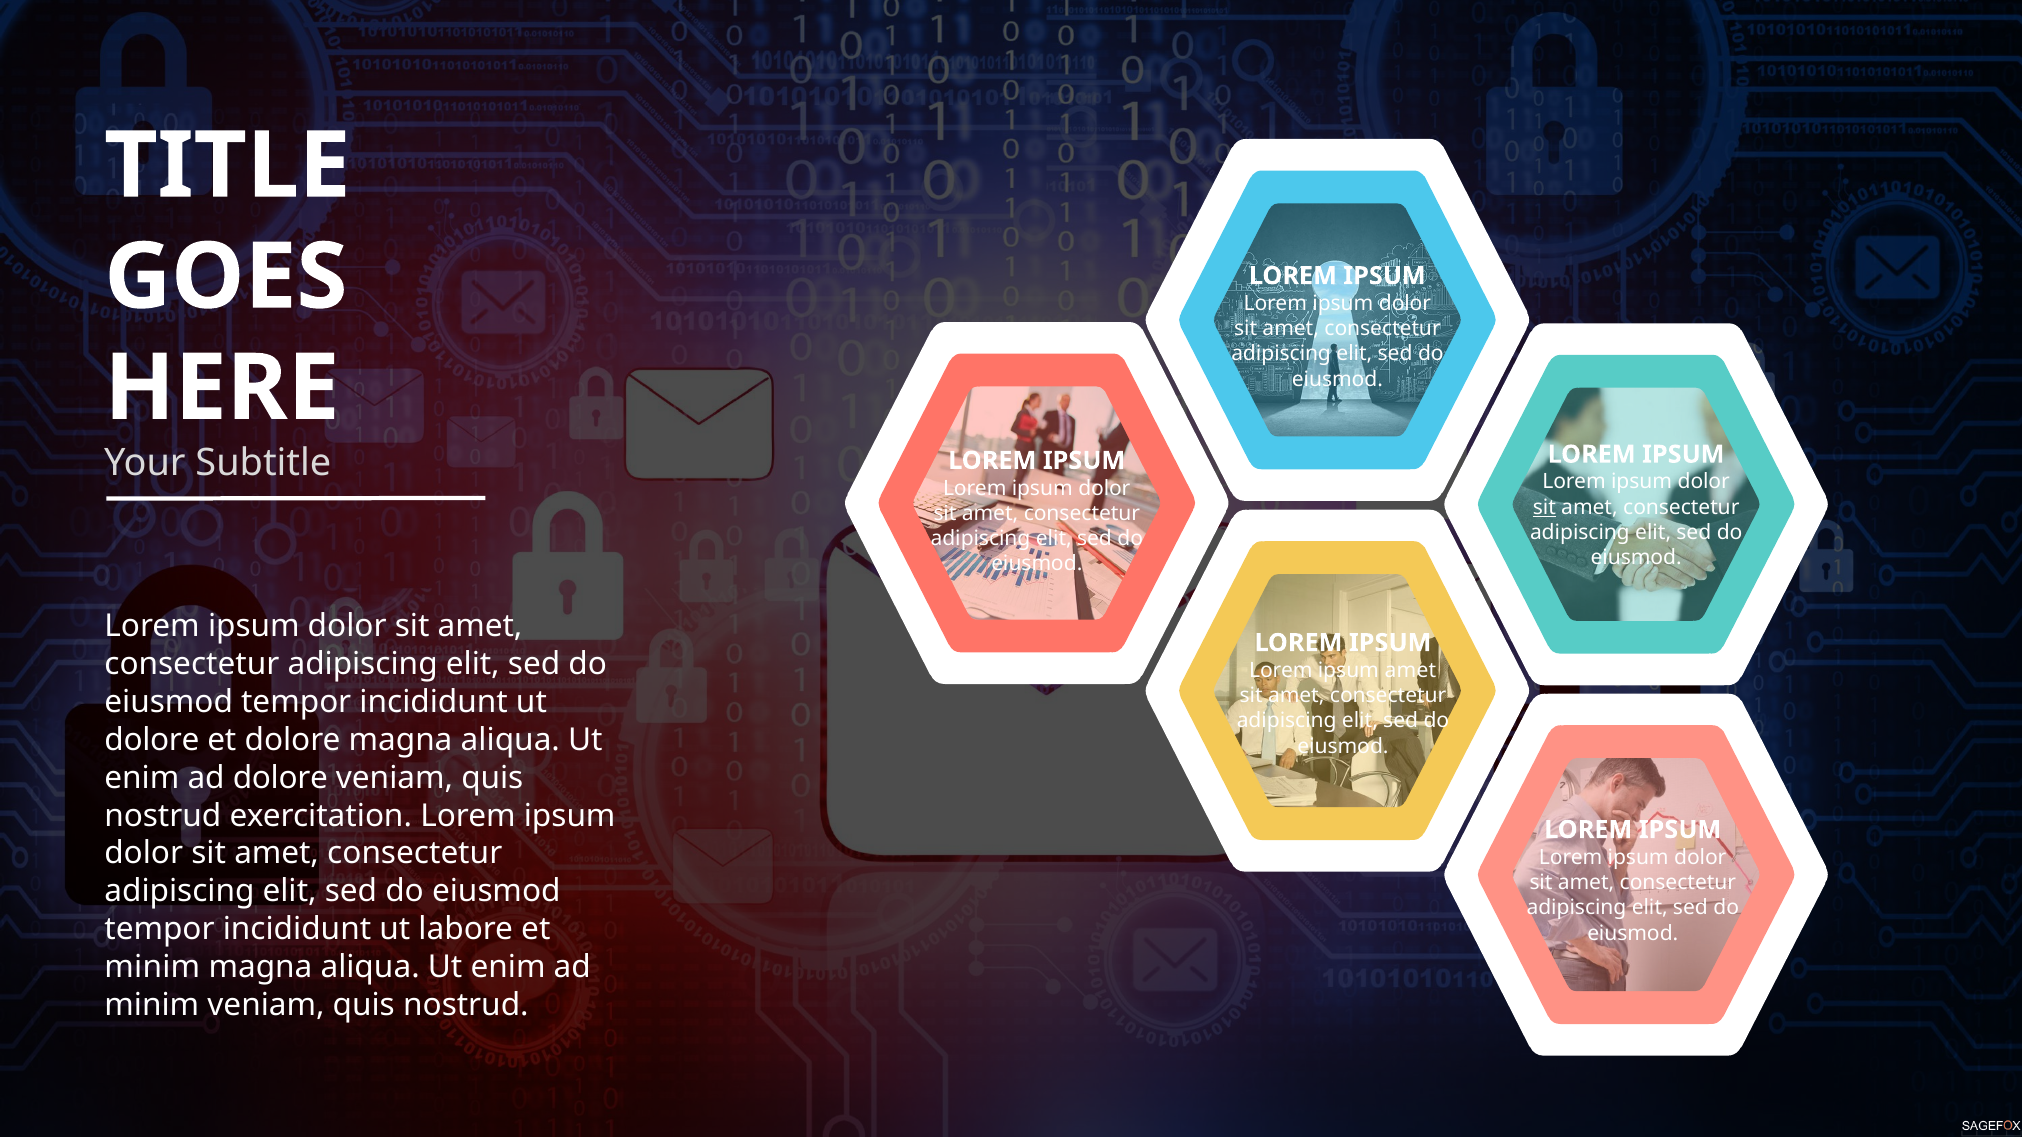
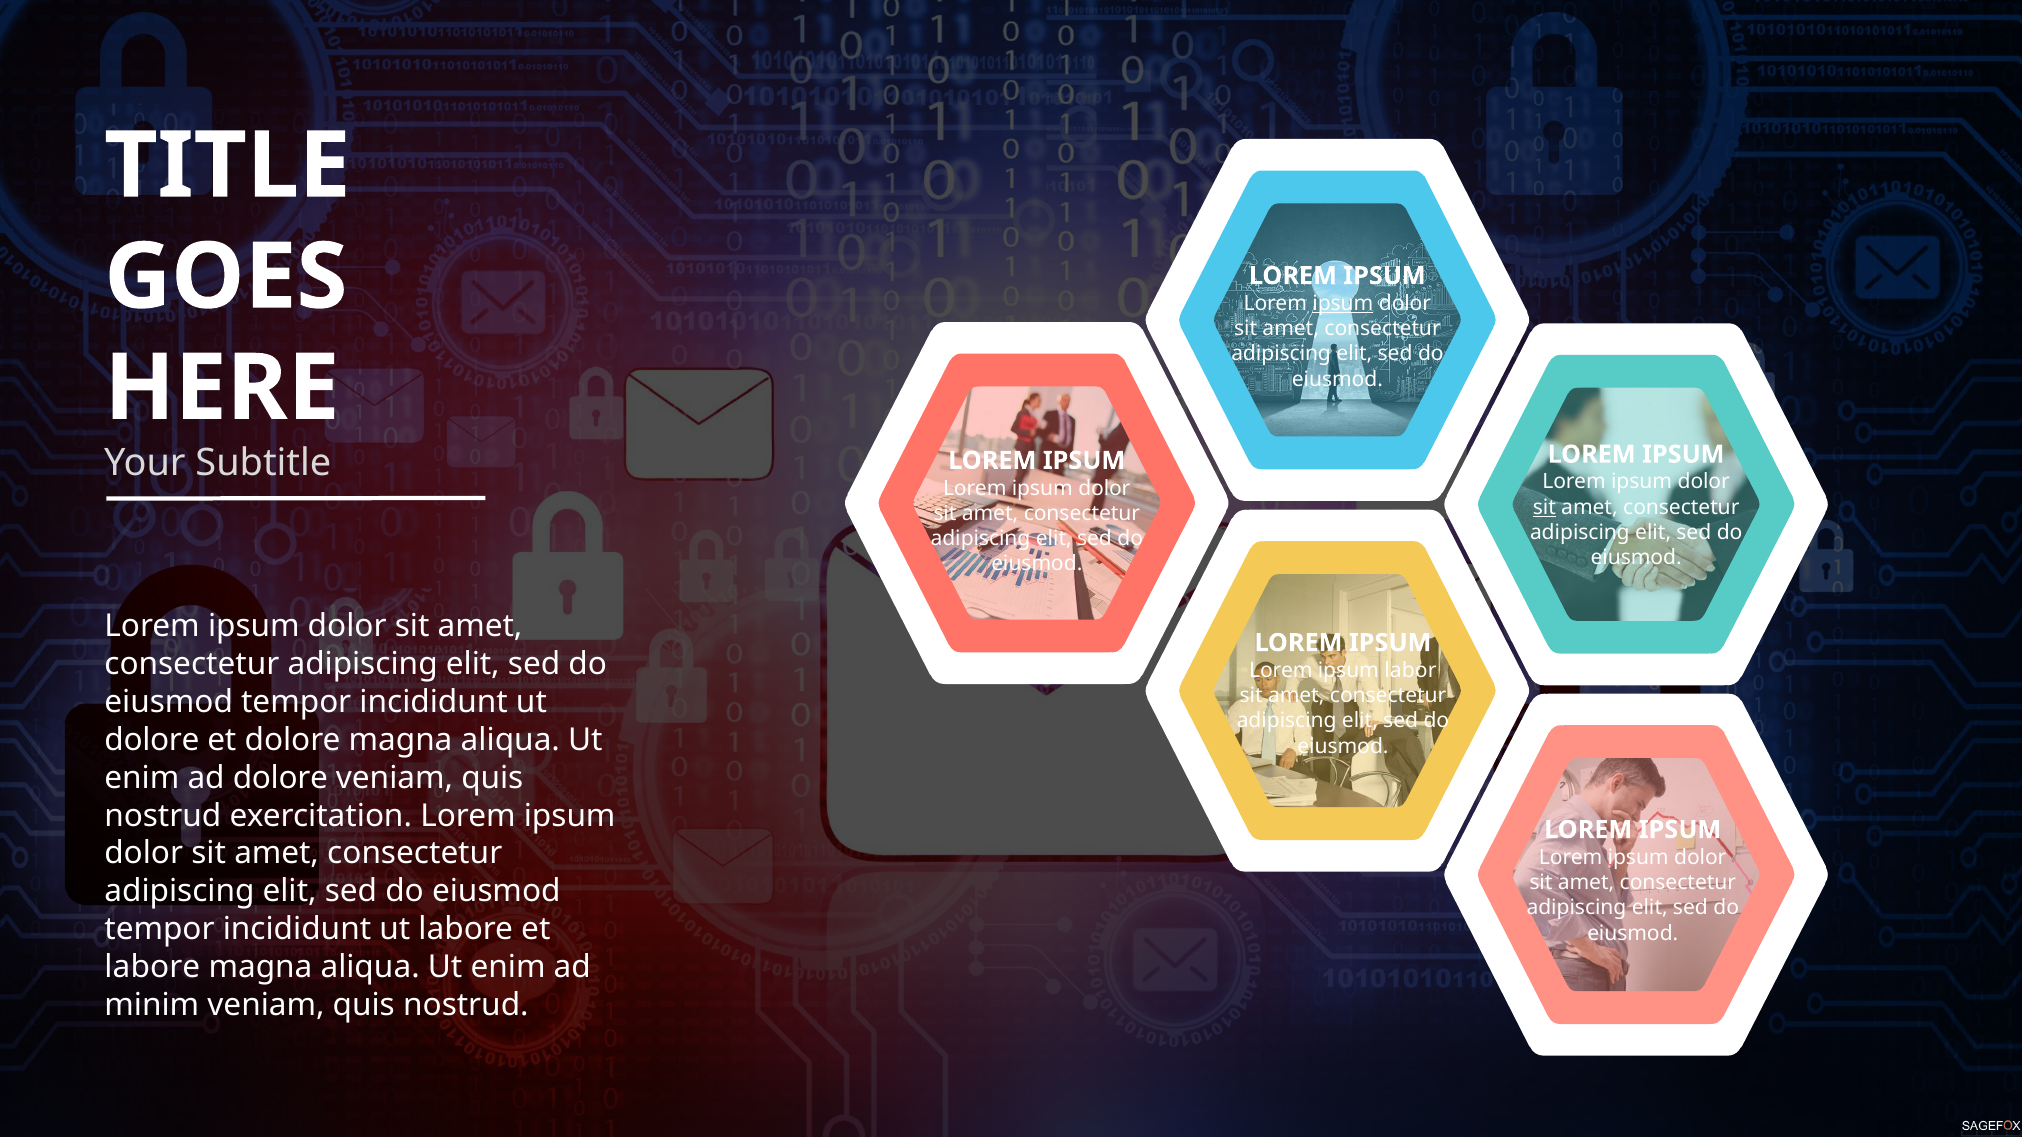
ipsum at (1343, 304) underline: none -> present
ipsum amet: amet -> labor
minim at (152, 968): minim -> labore
